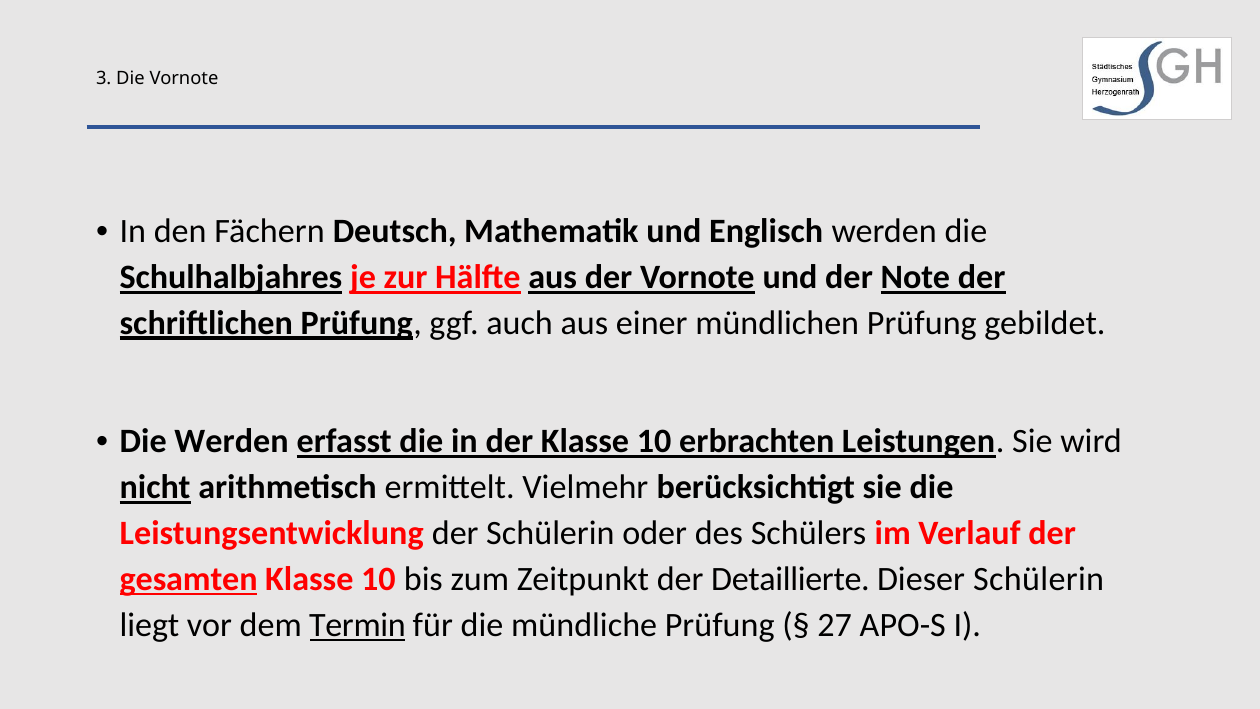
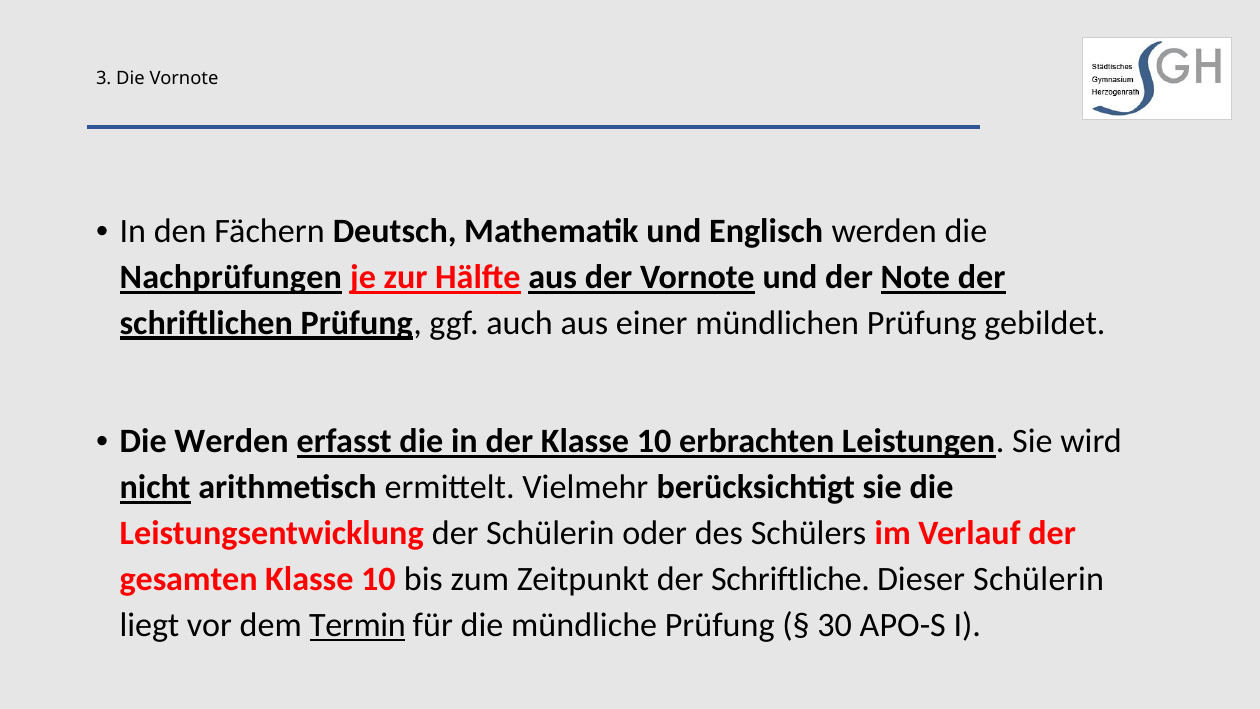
Schulhalbjahres: Schulhalbjahres -> Nachprüfungen
gesamten underline: present -> none
Detaillierte: Detaillierte -> Schriftliche
27: 27 -> 30
